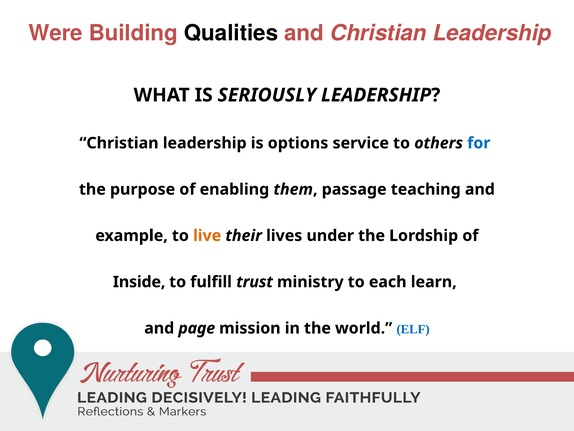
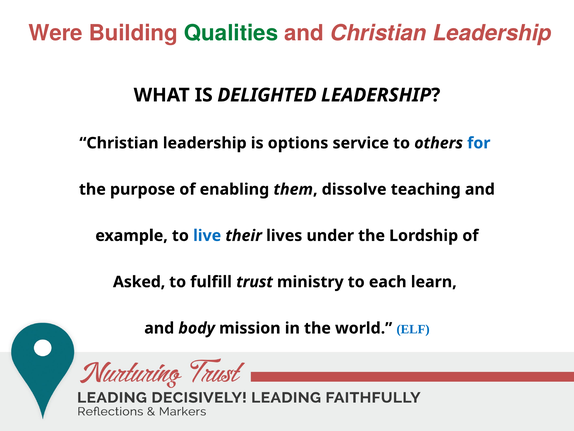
Qualities colour: black -> green
SERIOUSLY: SERIOUSLY -> DELIGHTED
passage: passage -> dissolve
live colour: orange -> blue
Inside: Inside -> Asked
page: page -> body
